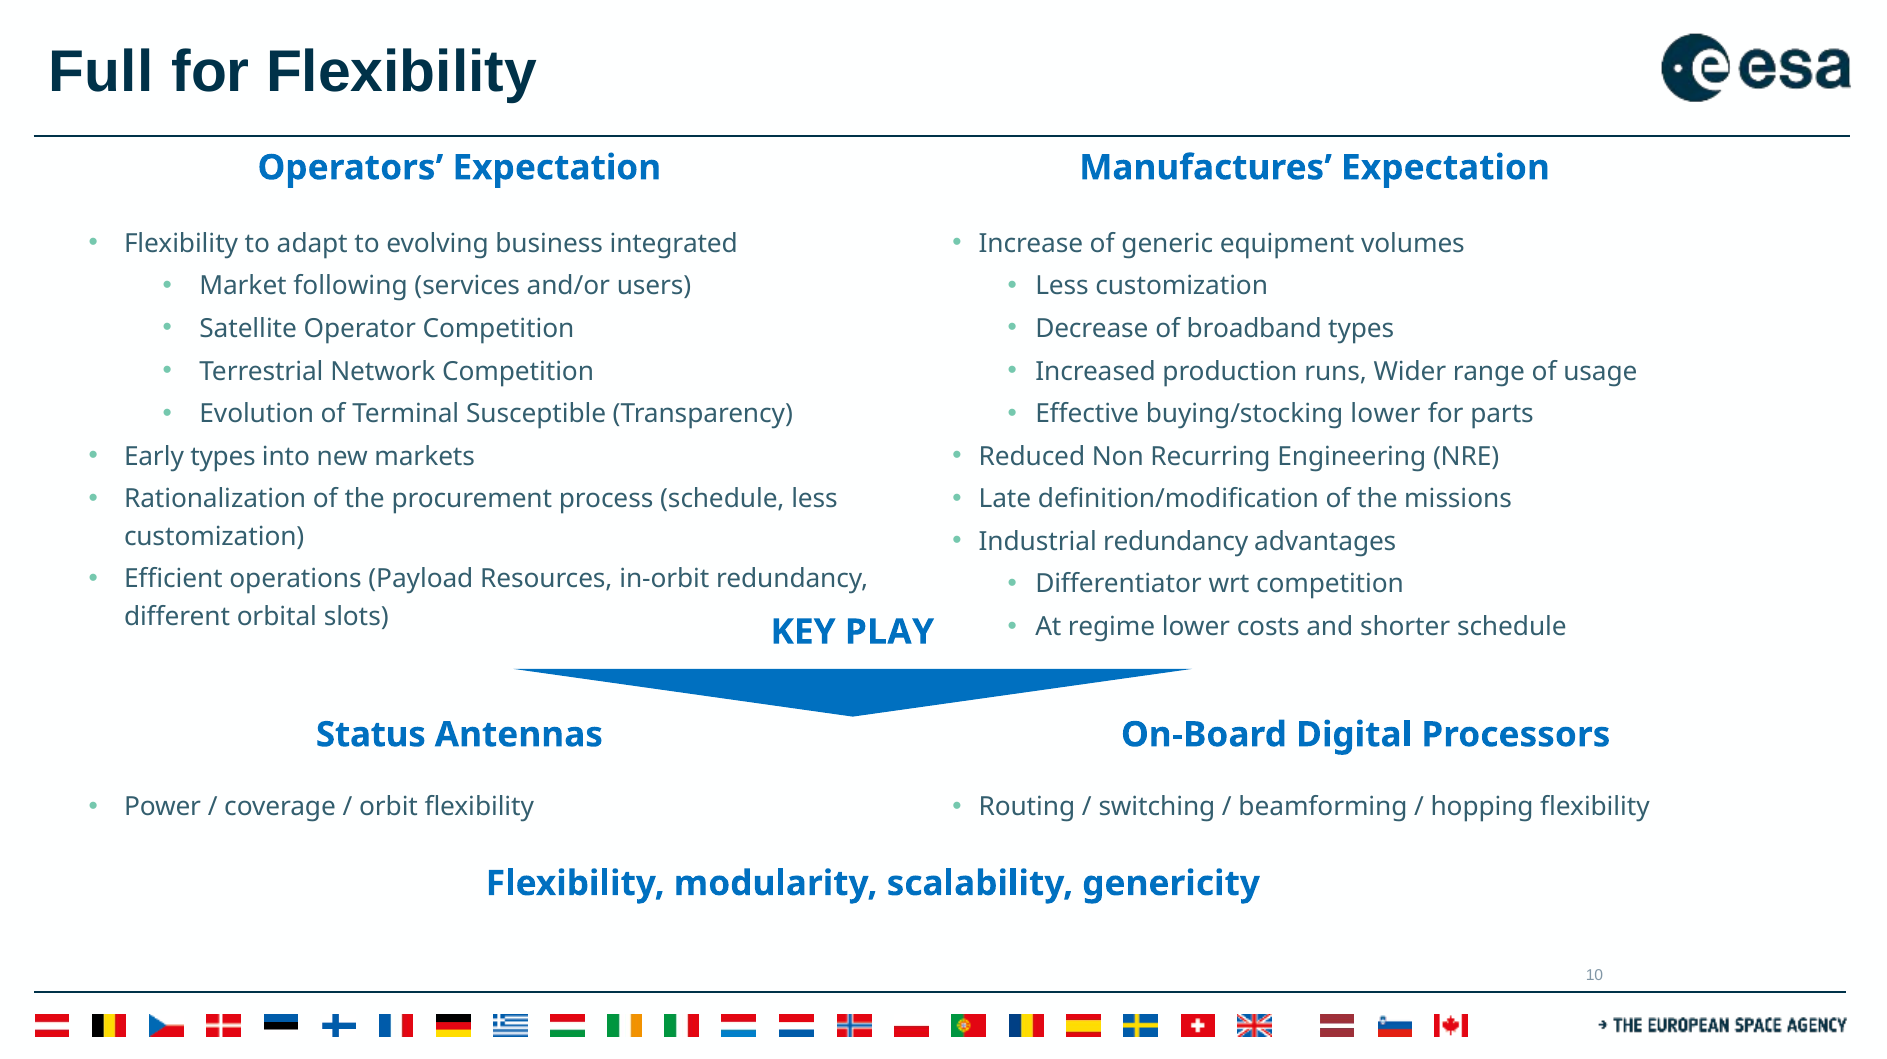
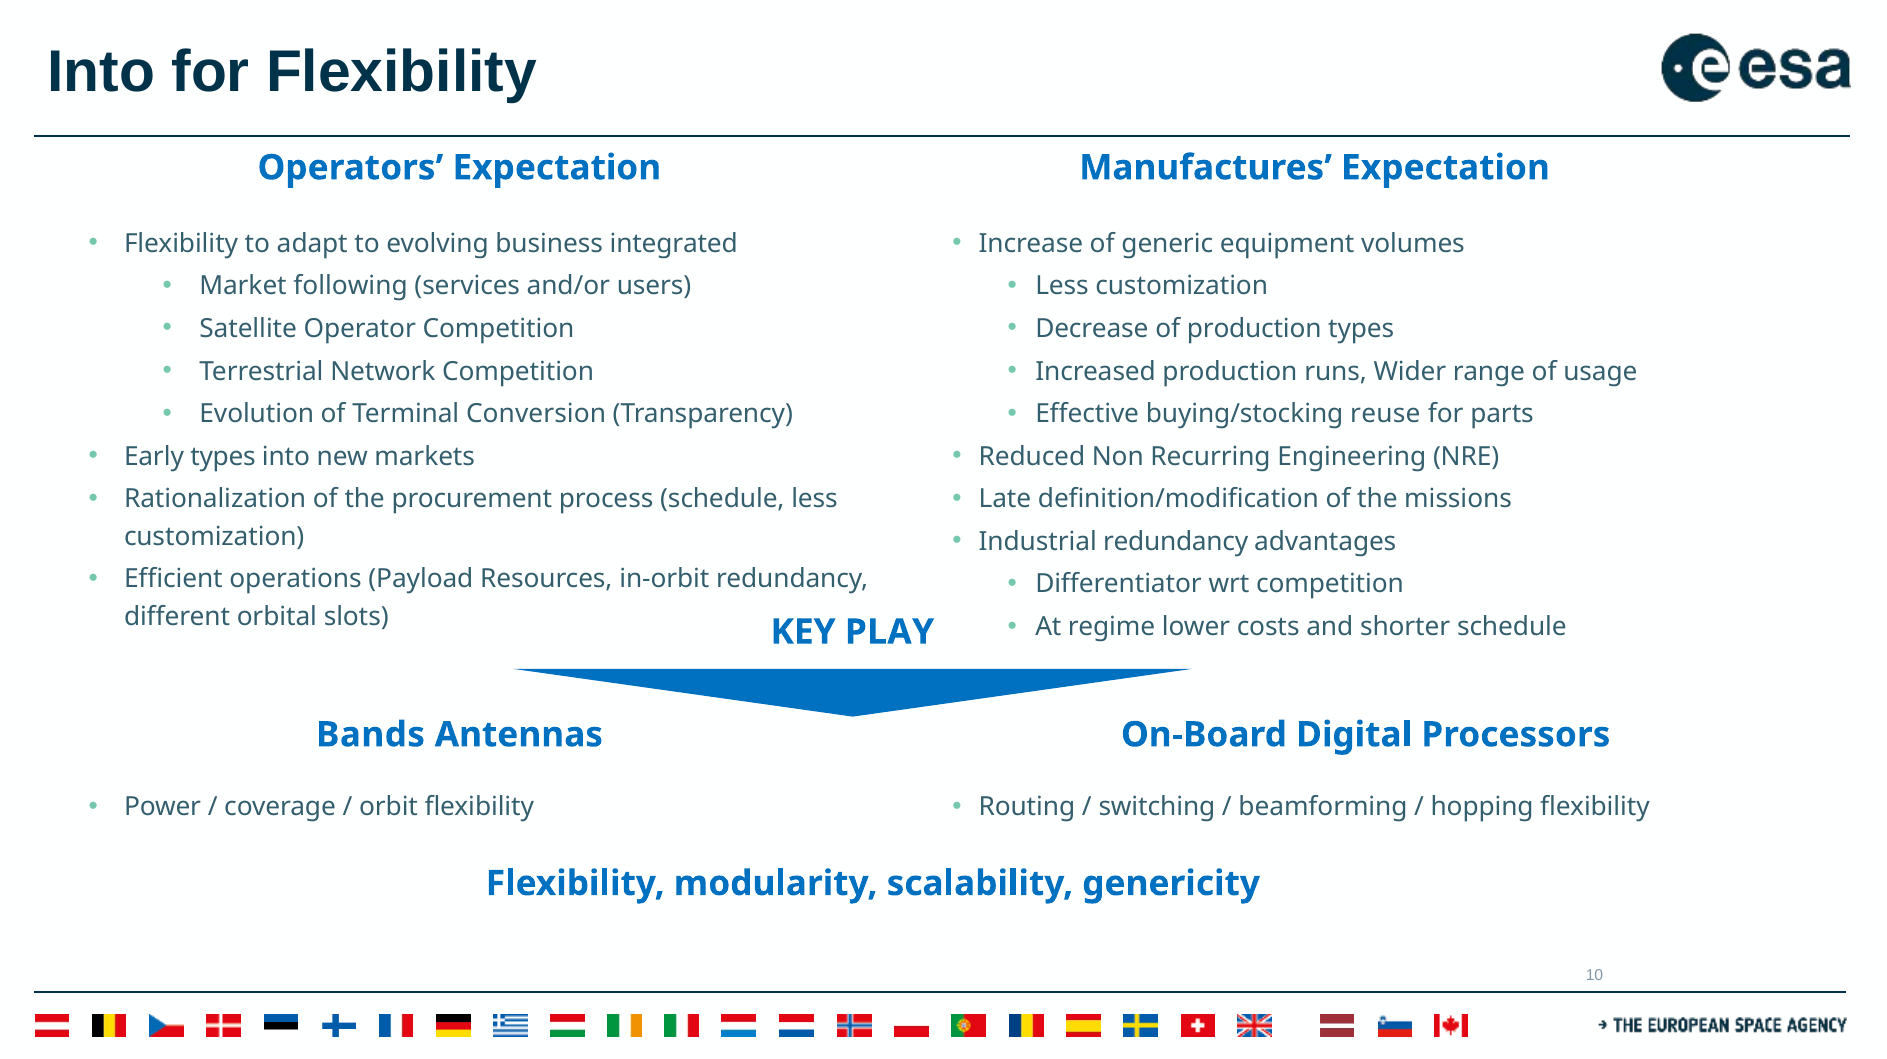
Full at (101, 72): Full -> Into
of broadband: broadband -> production
Susceptible: Susceptible -> Conversion
buying/stocking lower: lower -> reuse
Status: Status -> Bands
